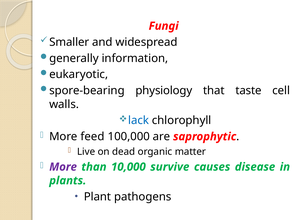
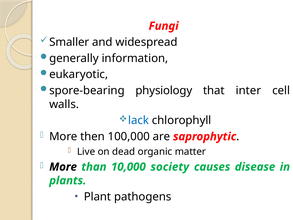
taste: taste -> inter
feed: feed -> then
More at (63, 167) colour: purple -> black
survive: survive -> society
